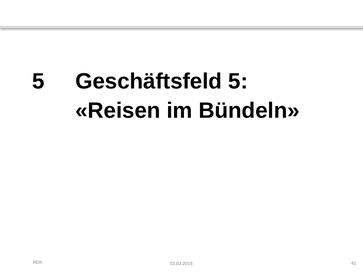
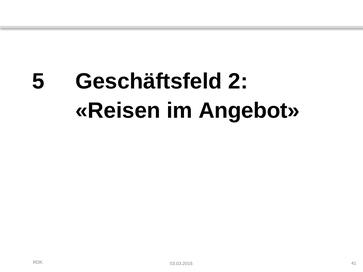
Geschäftsfeld 5: 5 -> 2
Bündeln: Bündeln -> Angebot
